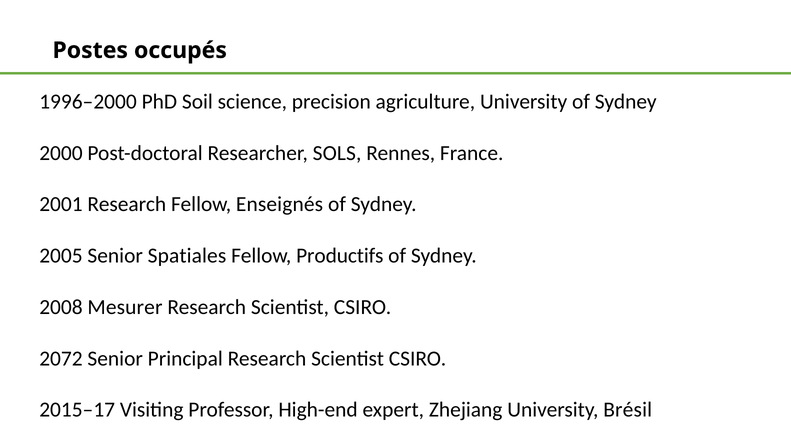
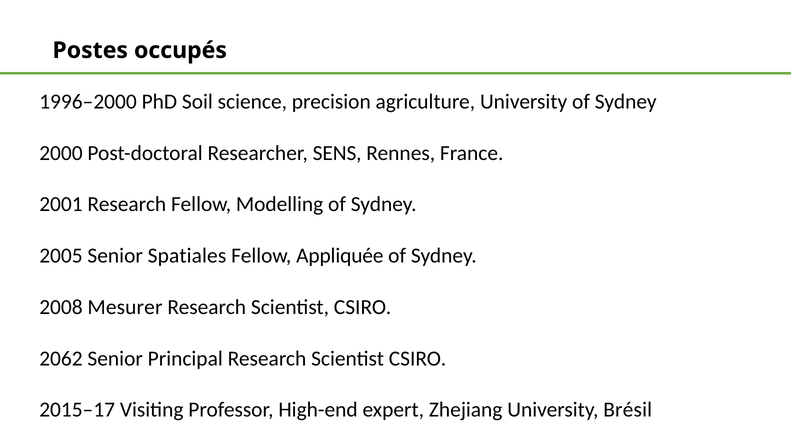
SOLS: SOLS -> SENS
Enseignés: Enseignés -> Modelling
Productifs: Productifs -> Appliquée
2072: 2072 -> 2062
